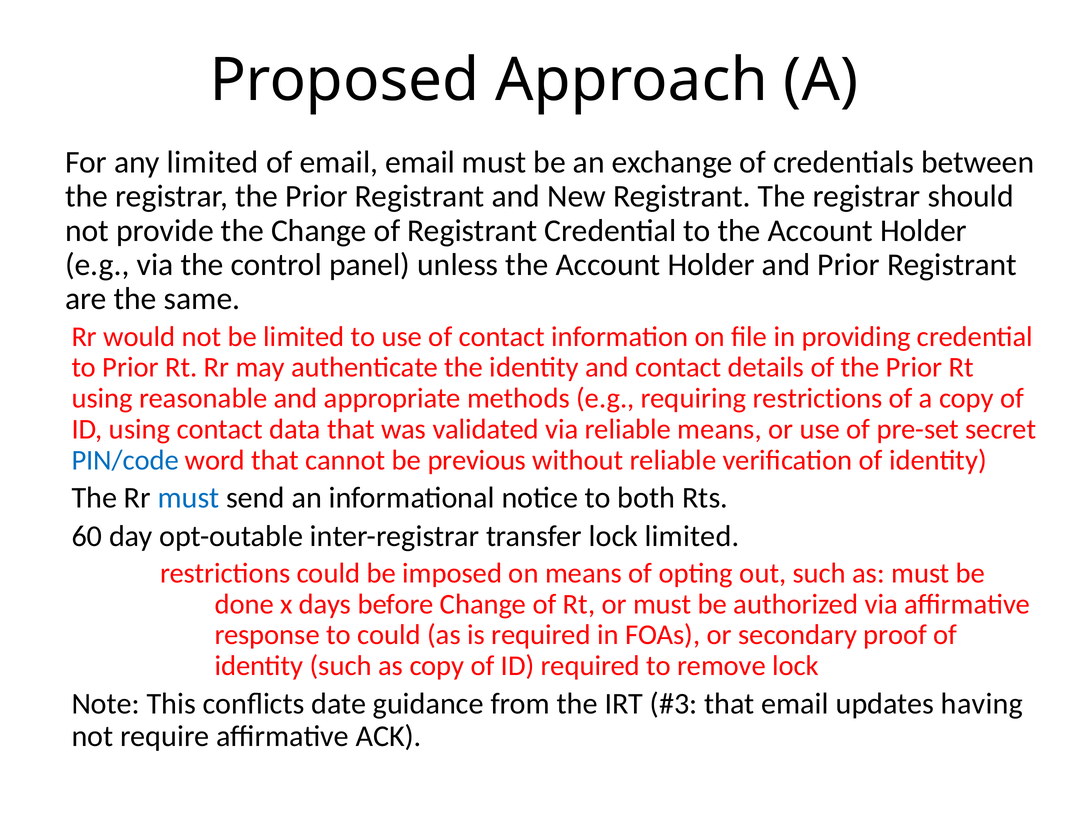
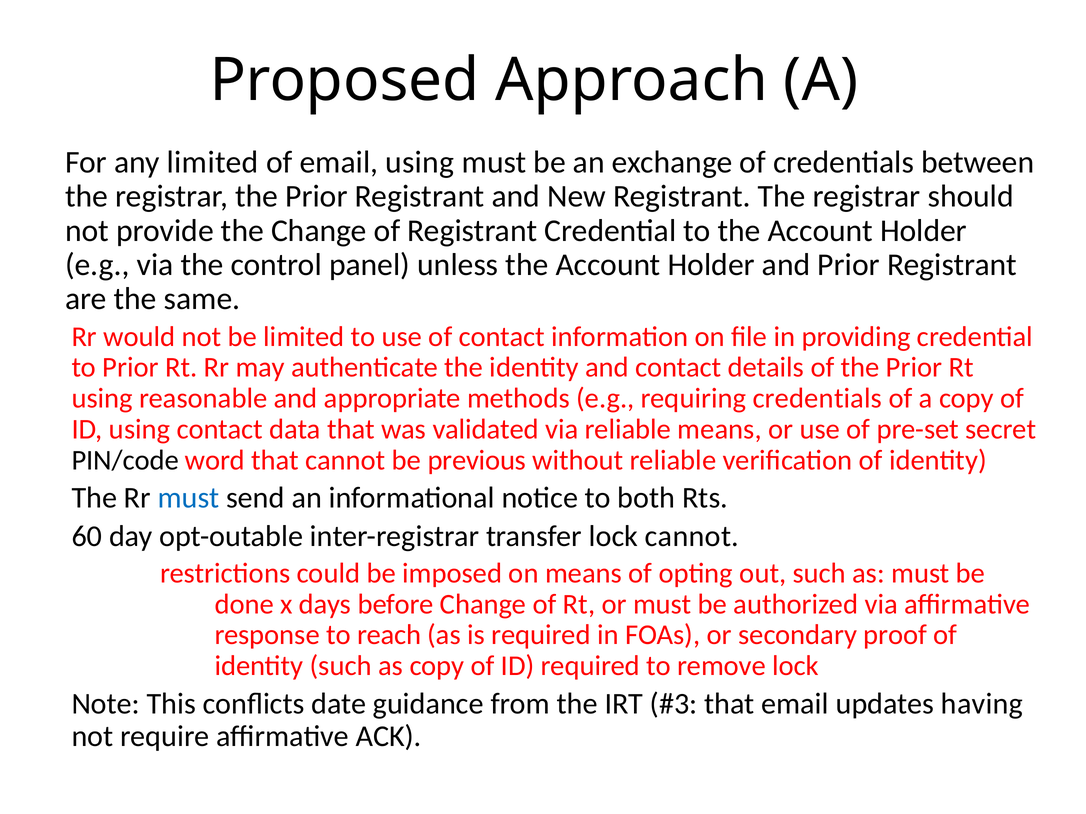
email email: email -> using
requiring restrictions: restrictions -> credentials
PIN/code colour: blue -> black
lock limited: limited -> cannot
to could: could -> reach
